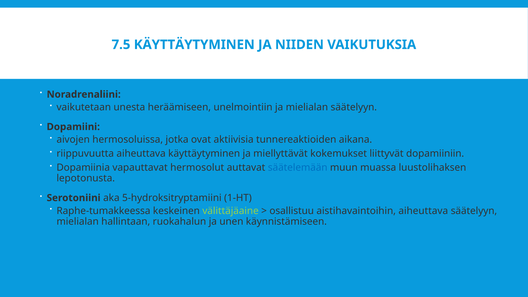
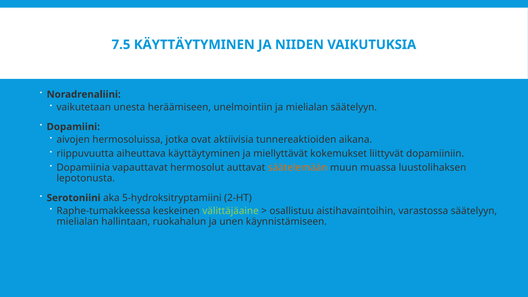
säätelemään colour: blue -> orange
1-HT: 1-HT -> 2-HT
aistihavaintoihin aiheuttava: aiheuttava -> varastossa
